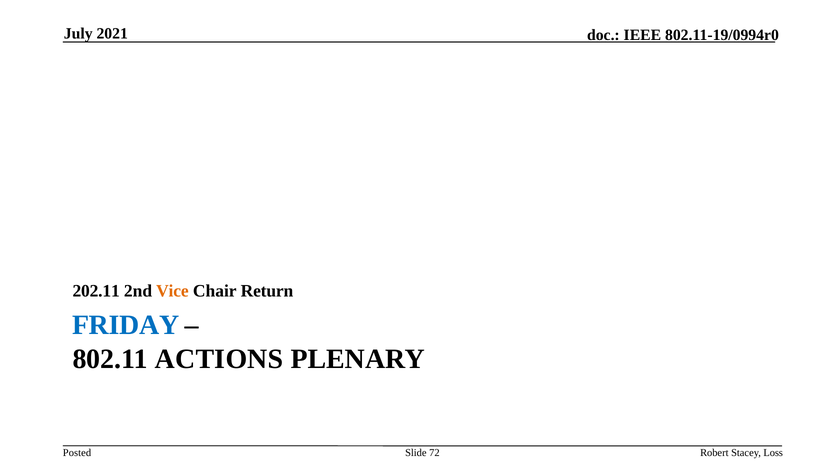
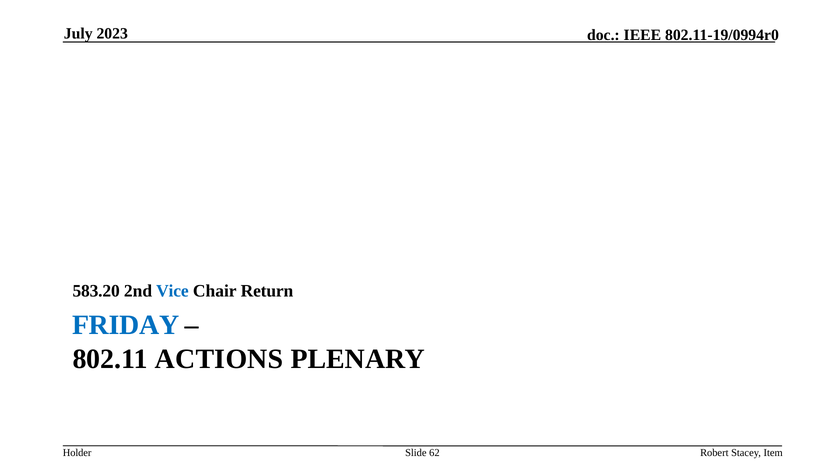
2021: 2021 -> 2023
202.11: 202.11 -> 583.20
Vice colour: orange -> blue
Posted: Posted -> Holder
72: 72 -> 62
Loss: Loss -> Item
